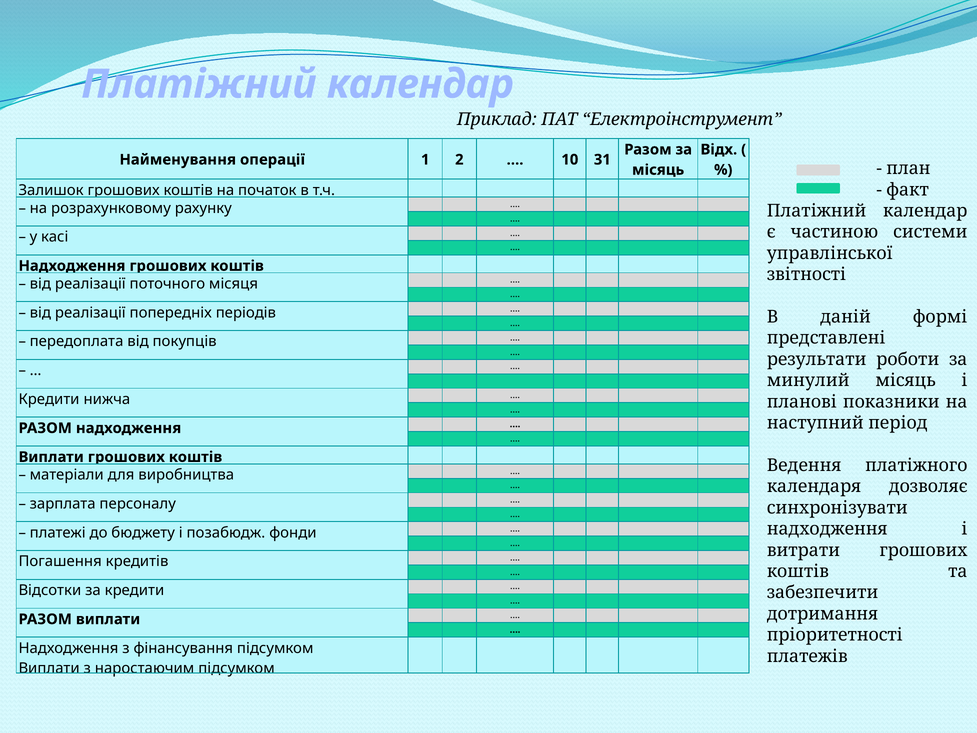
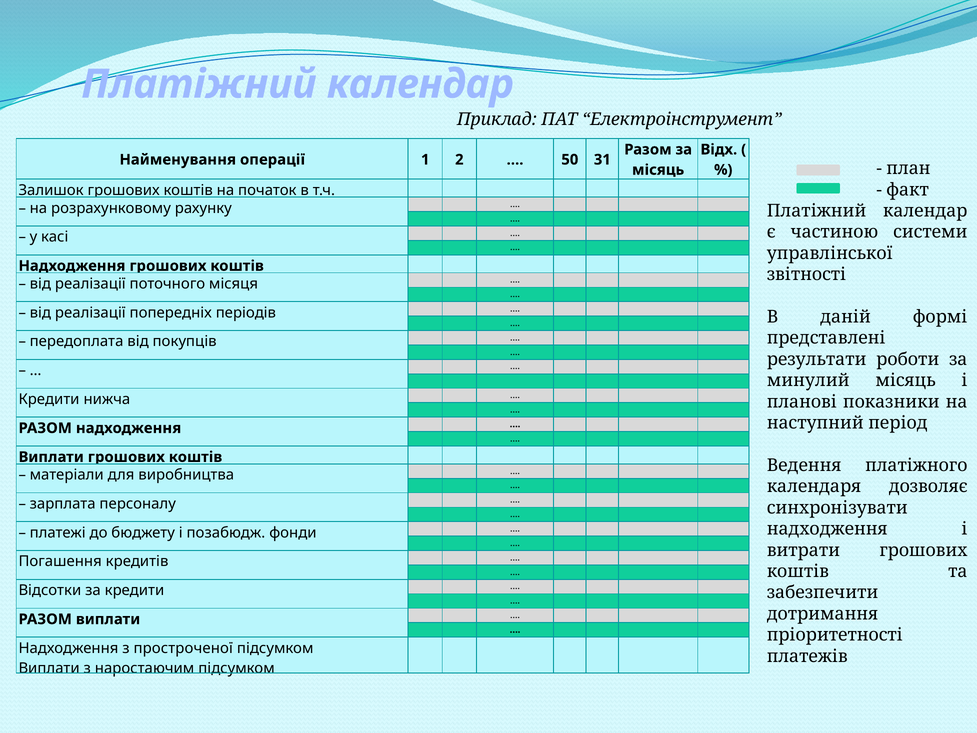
10: 10 -> 50
фінансування: фінансування -> простроченої
